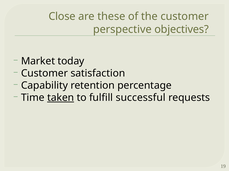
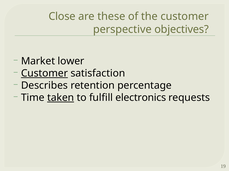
today: today -> lower
Customer at (44, 74) underline: none -> present
Capability: Capability -> Describes
successful: successful -> electronics
